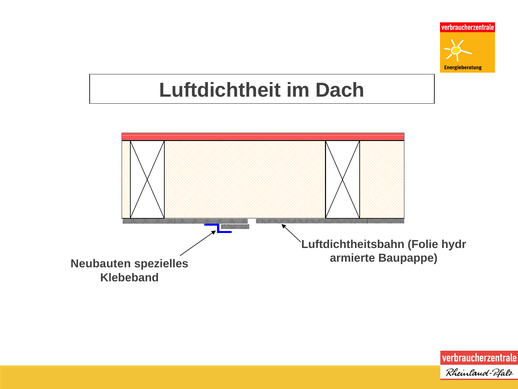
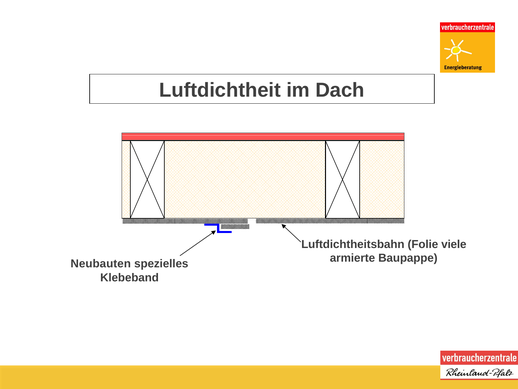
hydr: hydr -> viele
